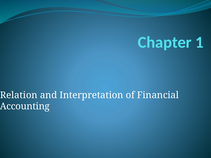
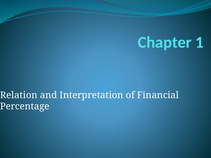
Accounting: Accounting -> Percentage
